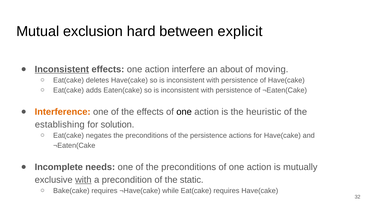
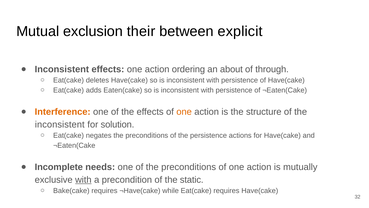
hard: hard -> their
Inconsistent at (62, 69) underline: present -> none
interfere: interfere -> ordering
moving: moving -> through
one at (184, 112) colour: black -> orange
heuristic: heuristic -> structure
establishing at (60, 124): establishing -> inconsistent
